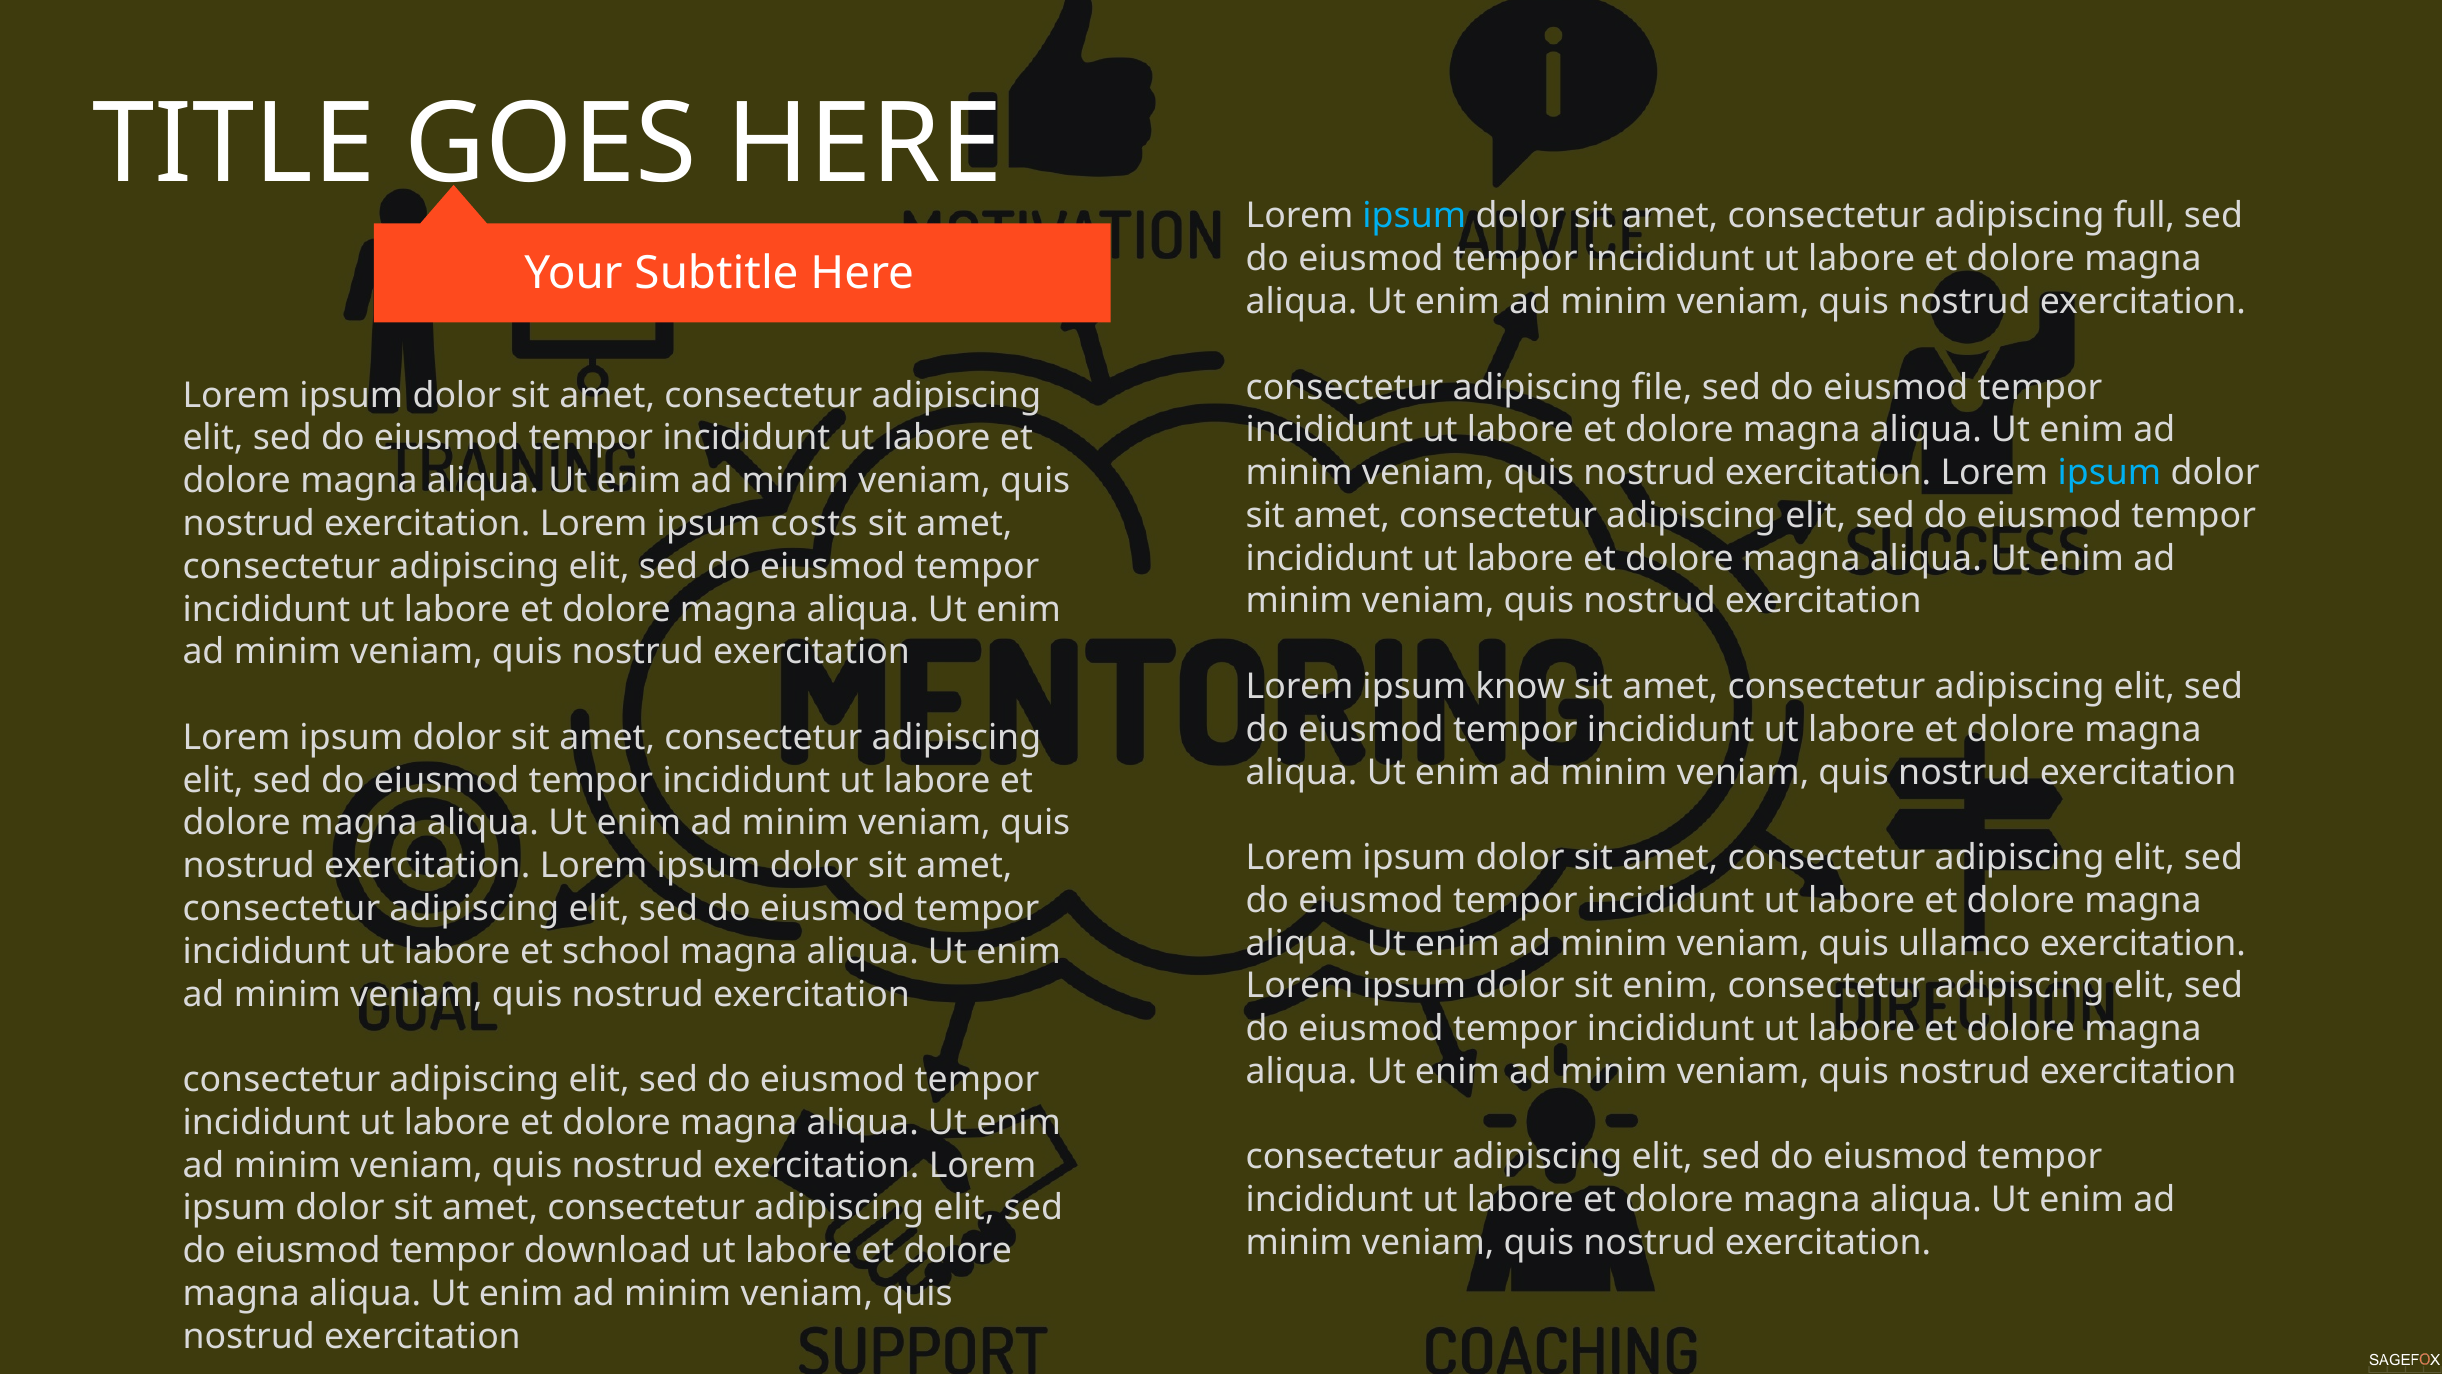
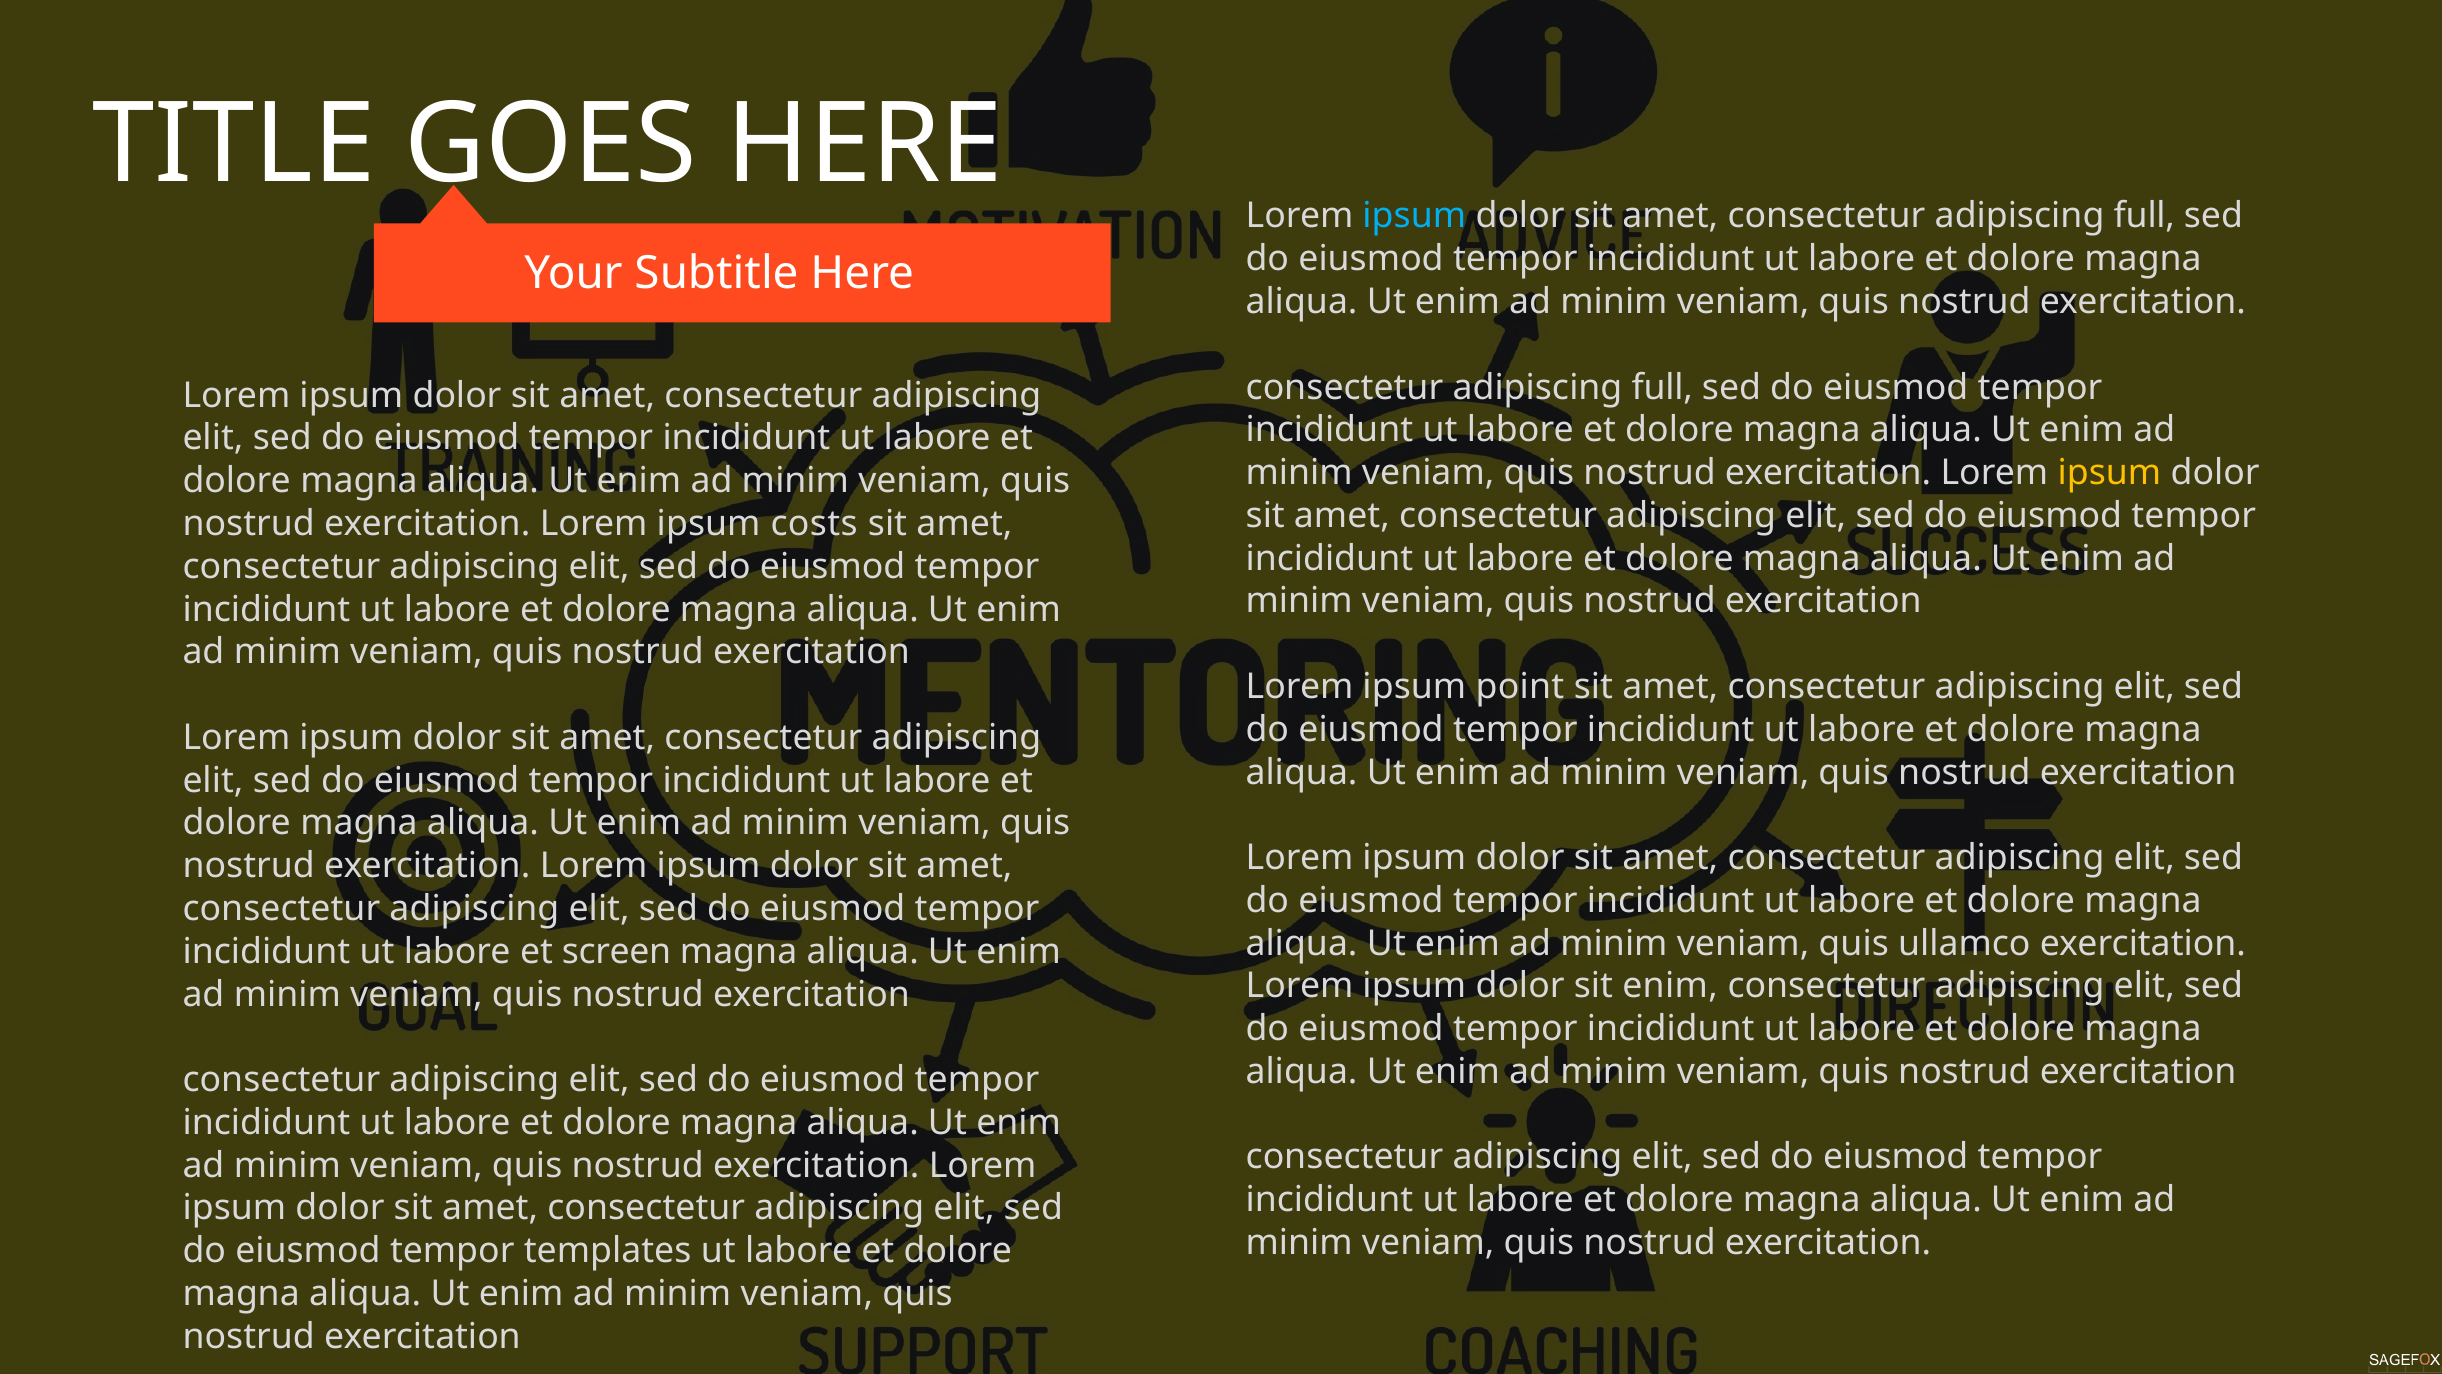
file at (1662, 387): file -> full
ipsum at (2109, 473) colour: light blue -> yellow
know: know -> point
school: school -> screen
download: download -> templates
